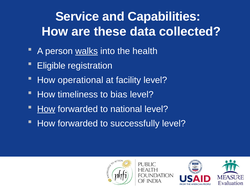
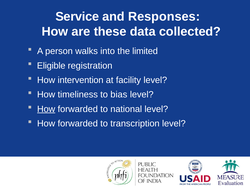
Capabilities: Capabilities -> Responses
walks underline: present -> none
health: health -> limited
operational: operational -> intervention
successfully: successfully -> transcription
